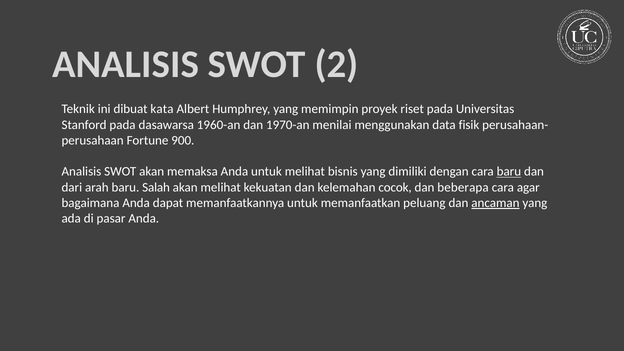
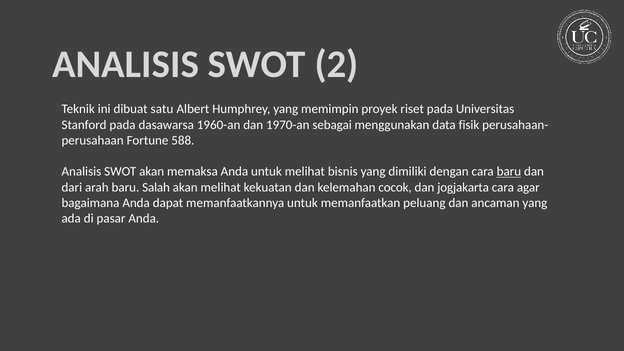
kata: kata -> satu
menilai: menilai -> sebagai
900: 900 -> 588
beberapa: beberapa -> jogjakarta
ancaman underline: present -> none
